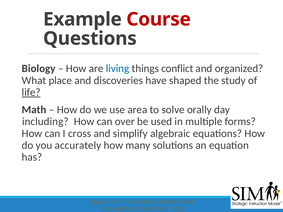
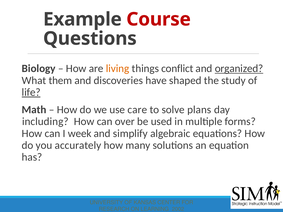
living colour: blue -> orange
organized underline: none -> present
place: place -> them
area: area -> care
orally: orally -> plans
cross: cross -> week
